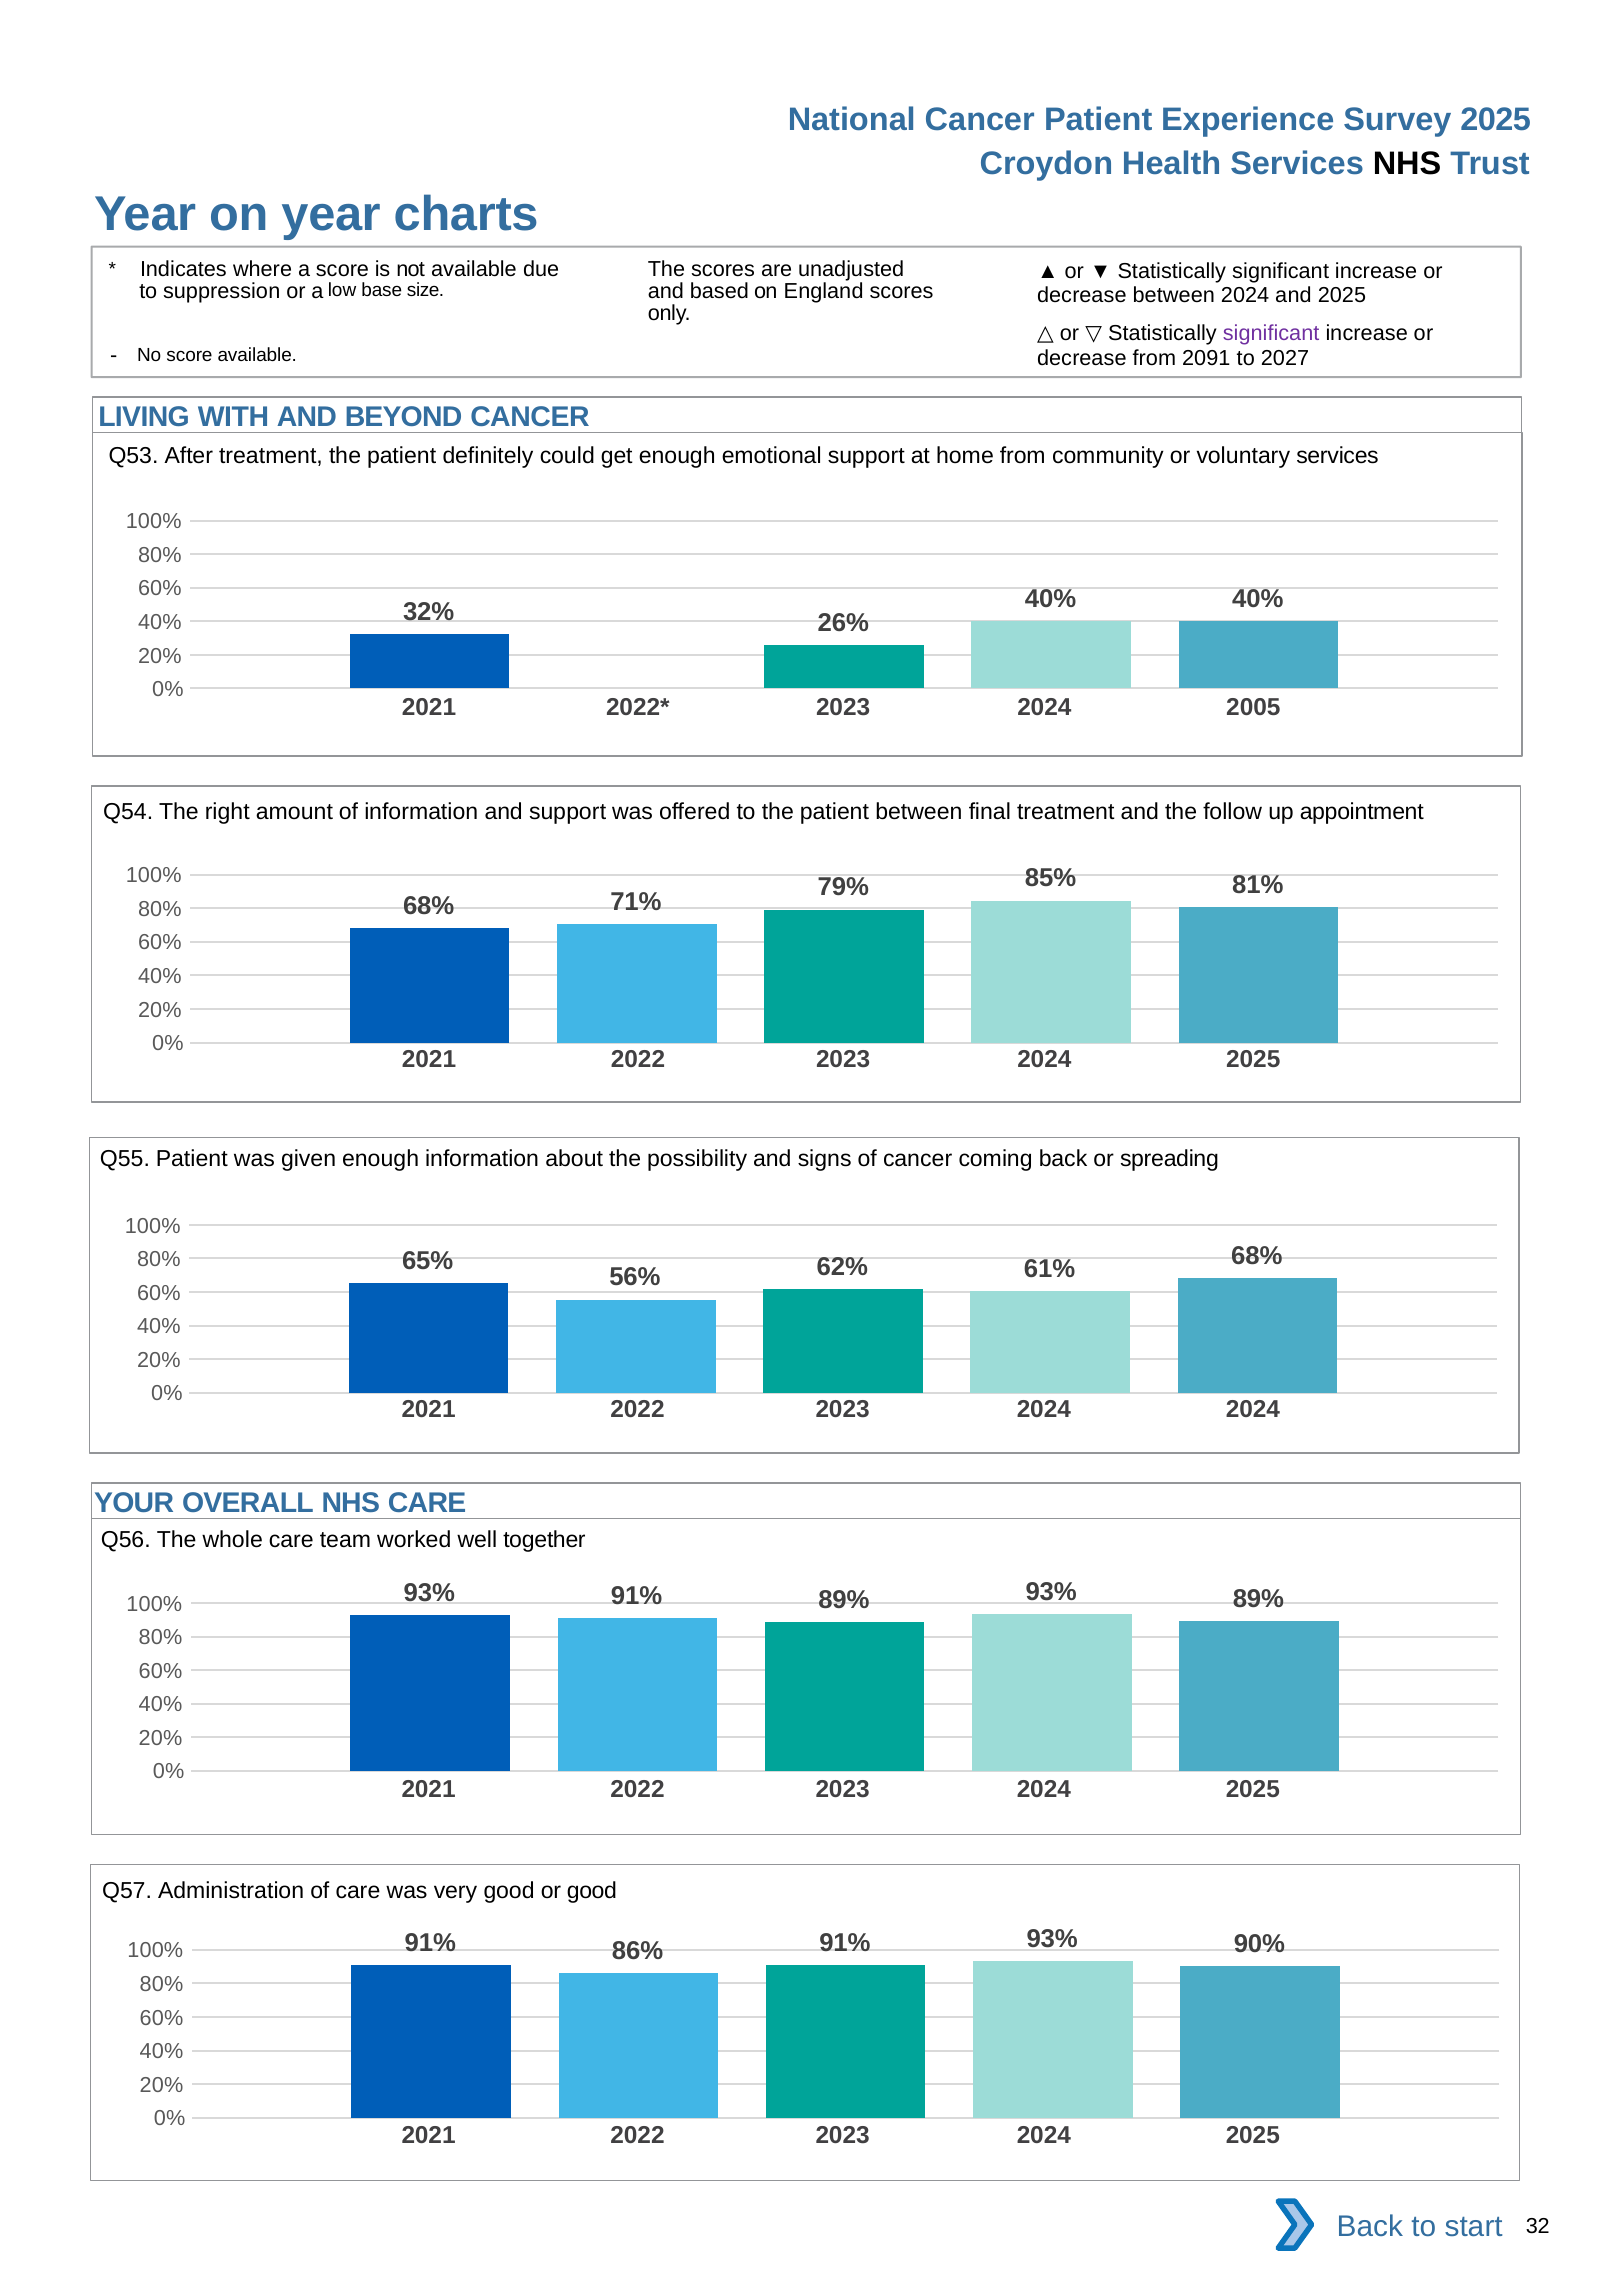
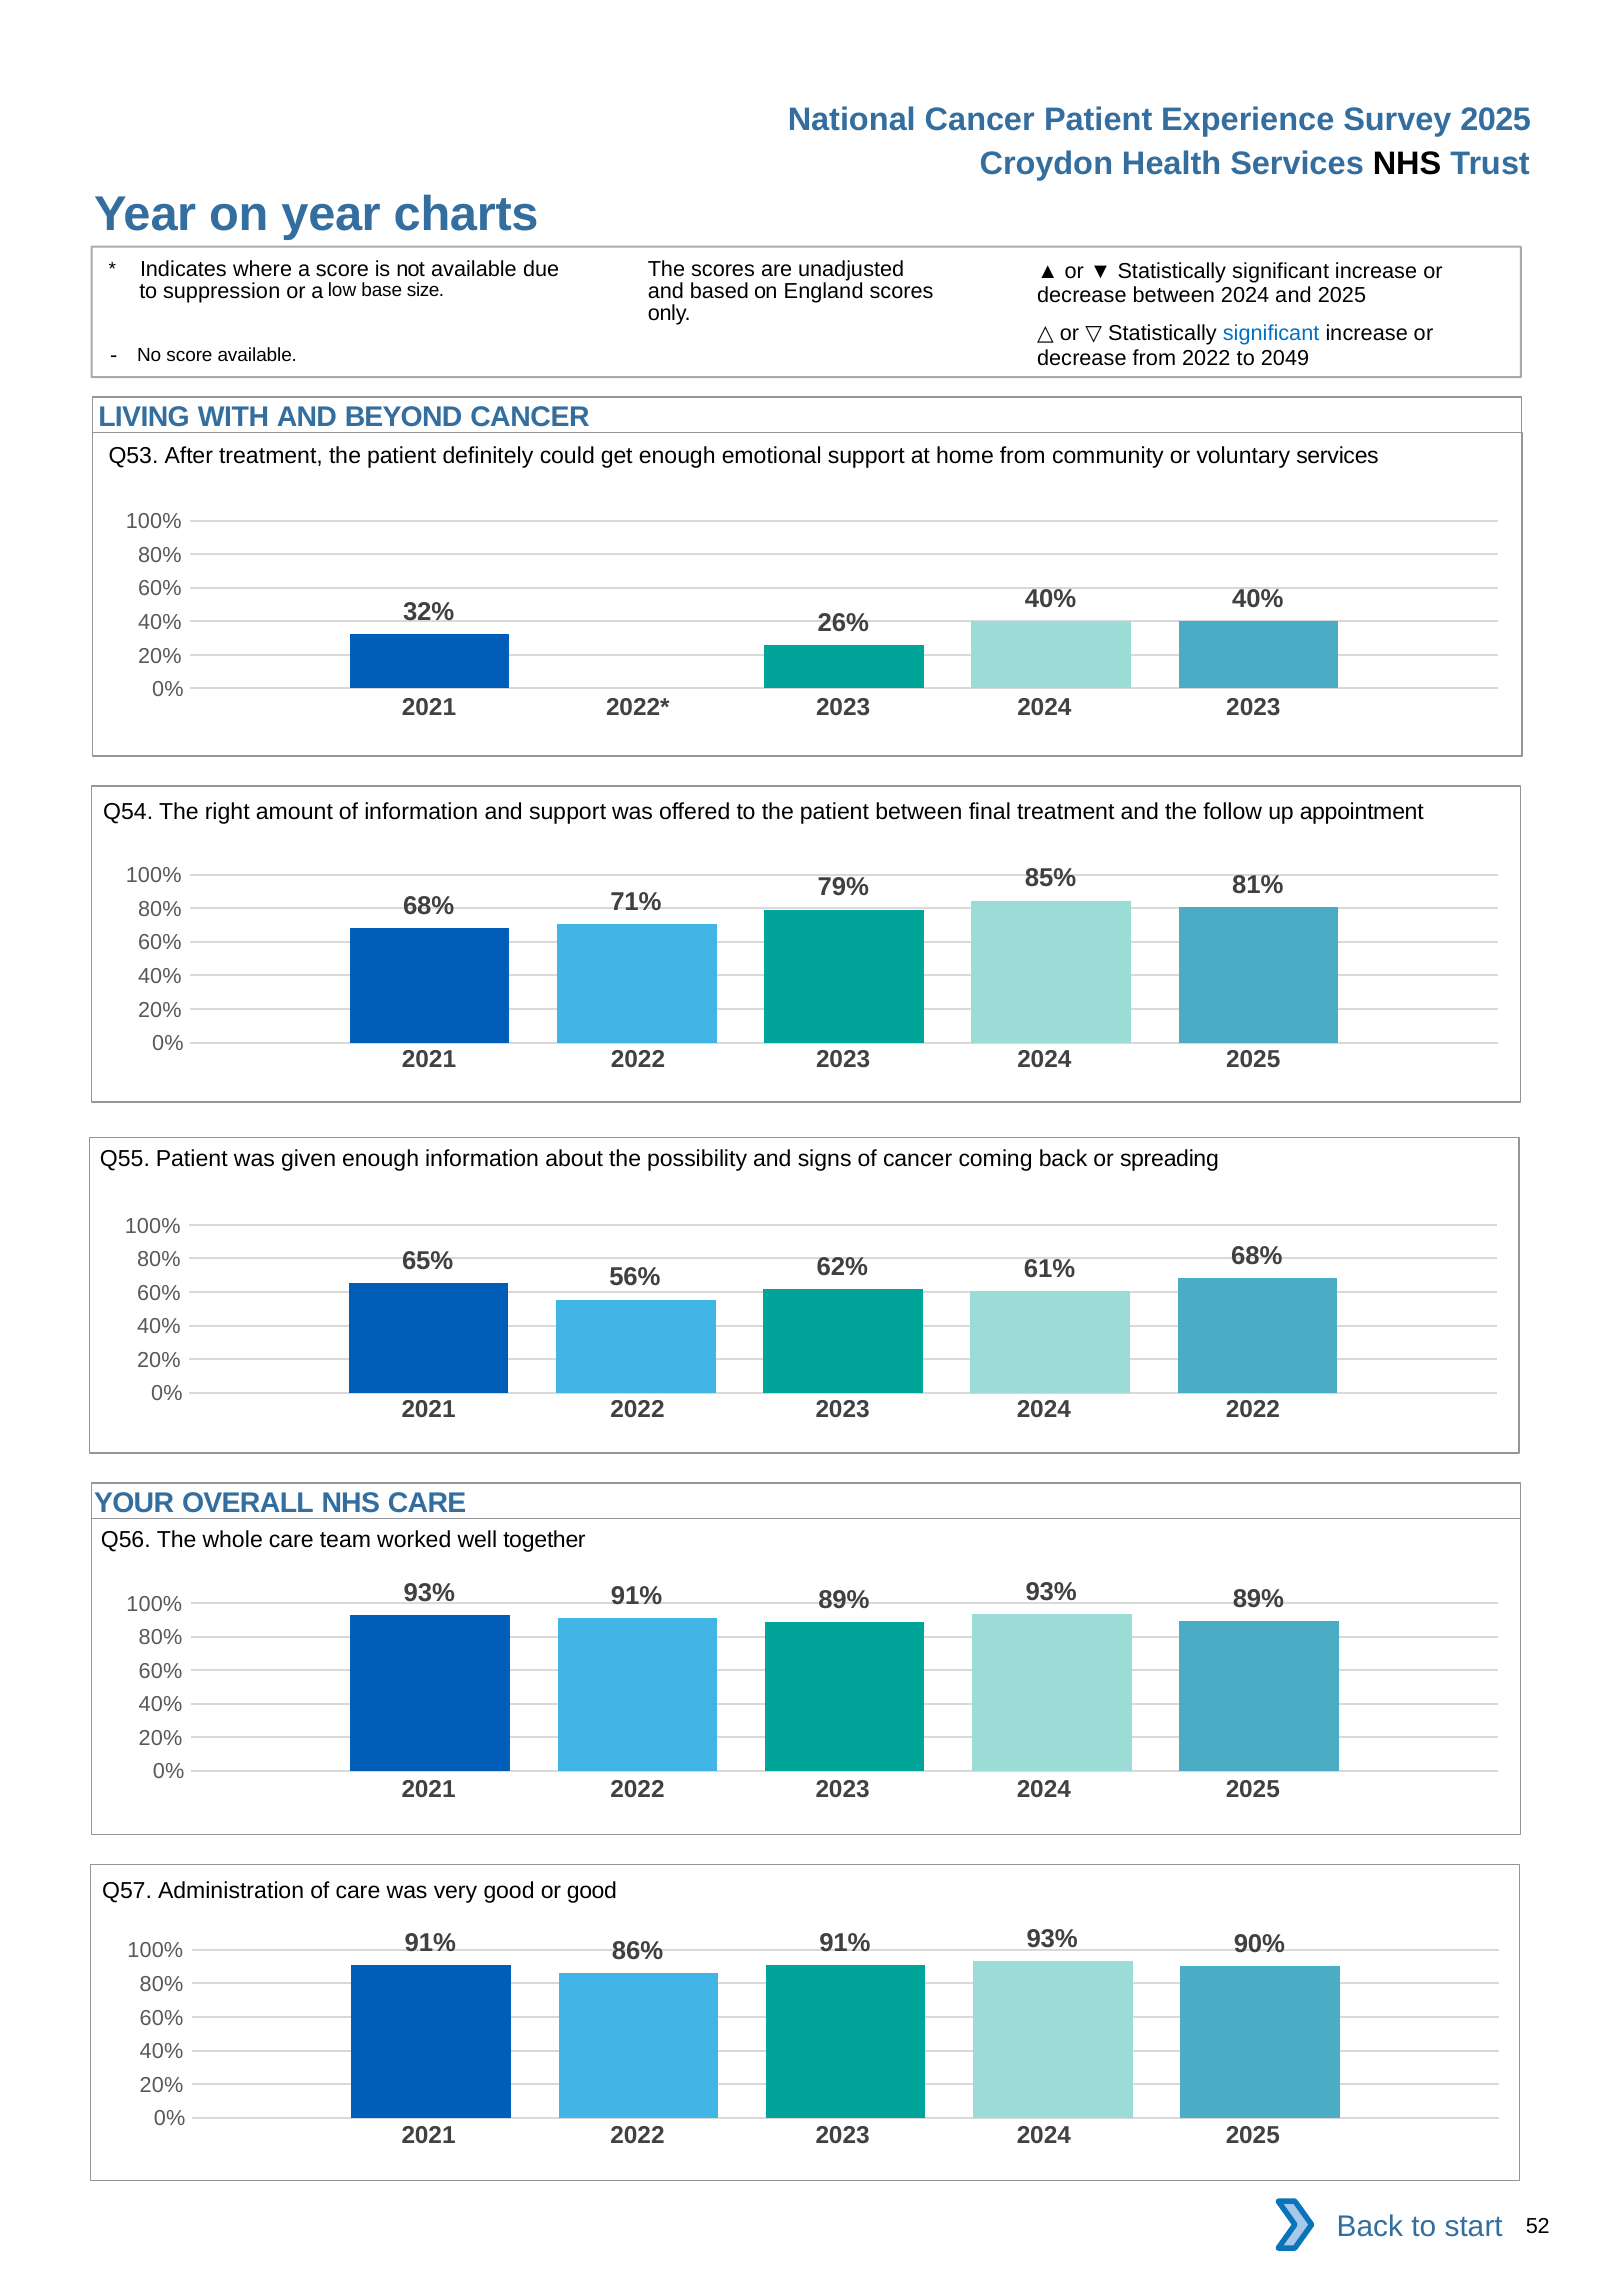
significant at (1271, 334) colour: purple -> blue
from 2091: 2091 -> 2022
2027: 2027 -> 2049
2024 2005: 2005 -> 2023
2024 2024: 2024 -> 2022
32: 32 -> 52
